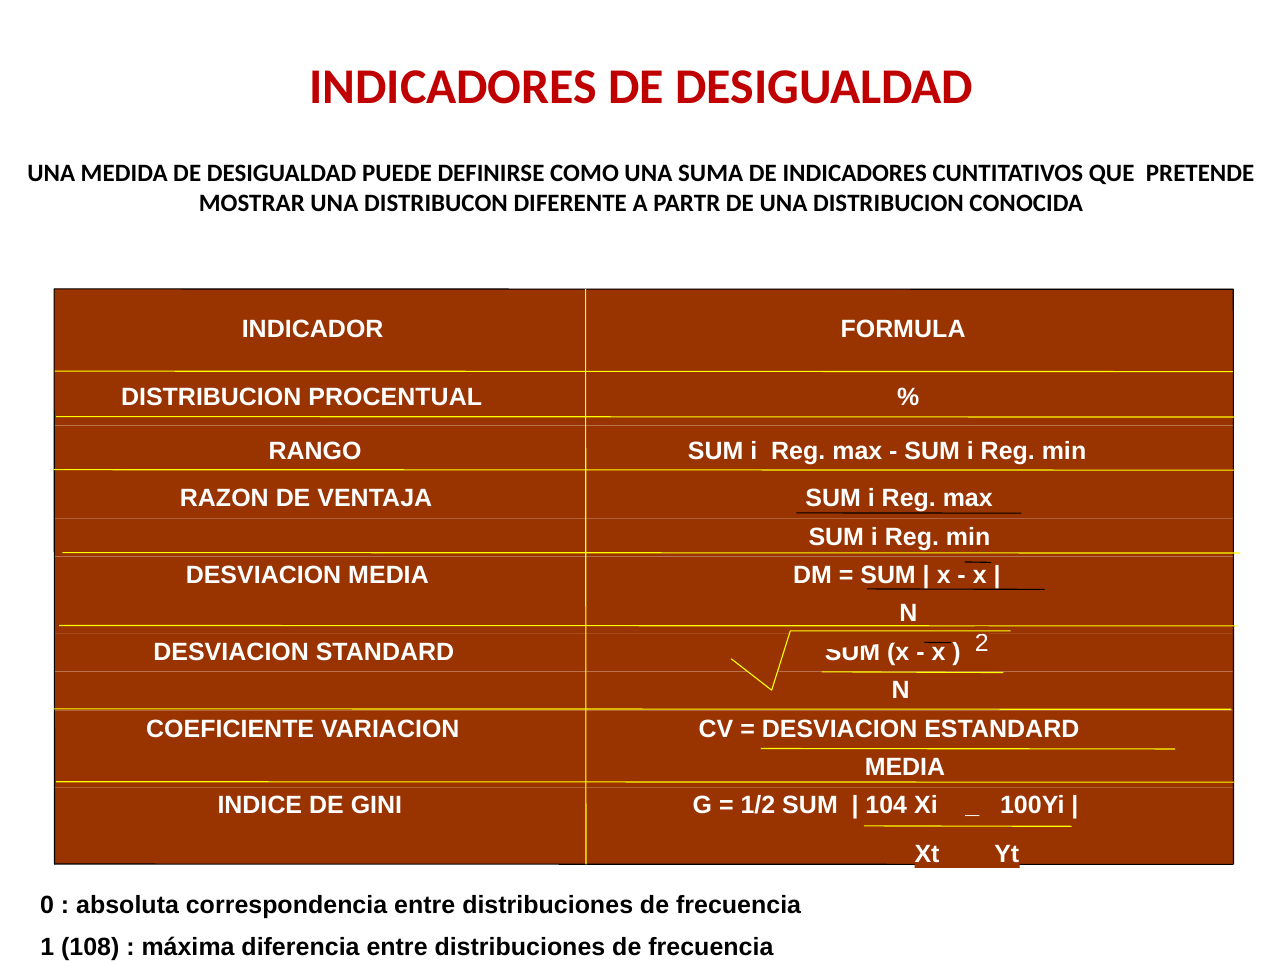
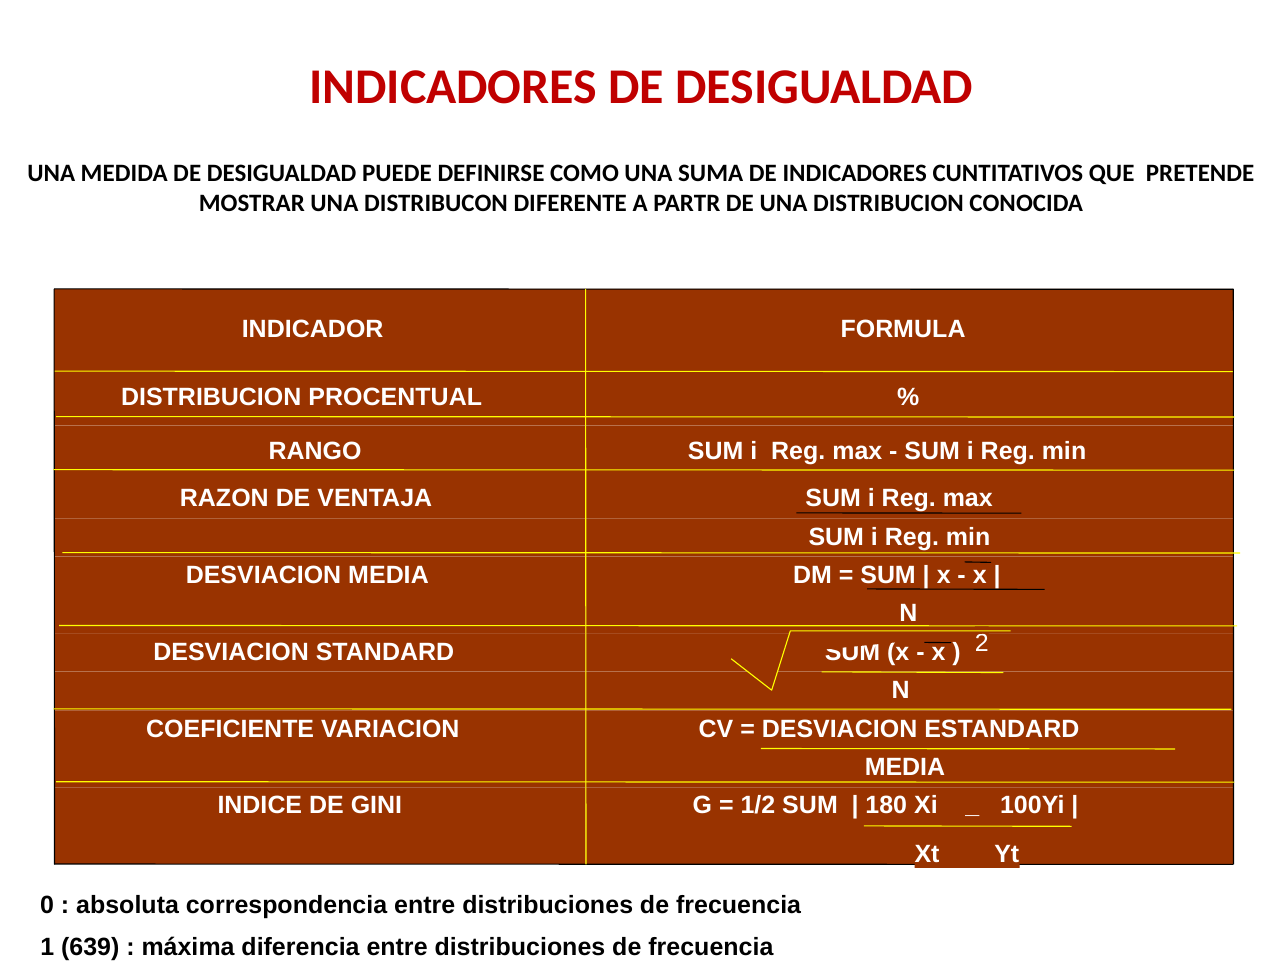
104: 104 -> 180
108: 108 -> 639
